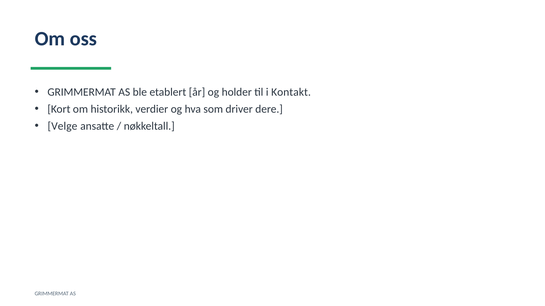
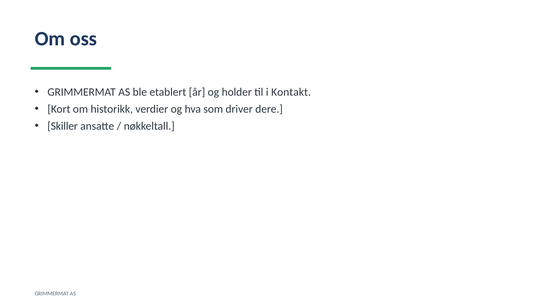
Velge: Velge -> Skiller
